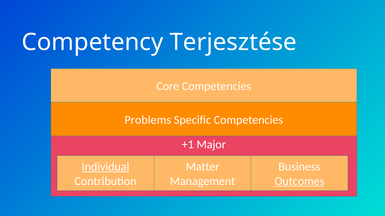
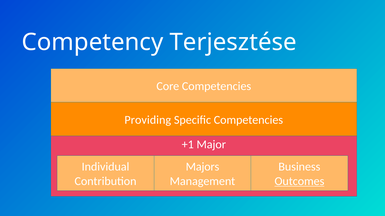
Problems: Problems -> Providing
Matter: Matter -> Majors
Individual underline: present -> none
